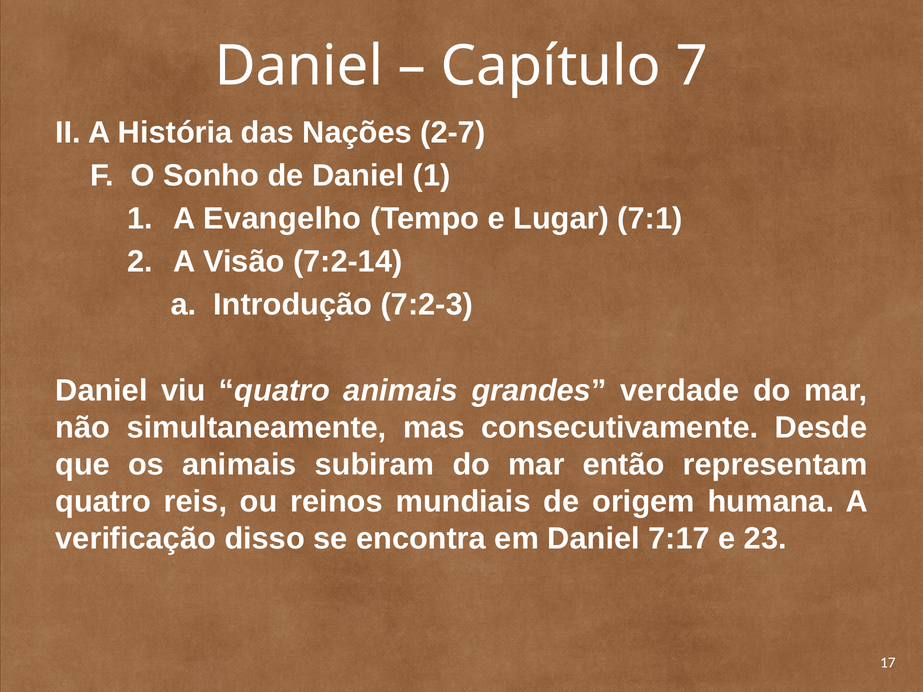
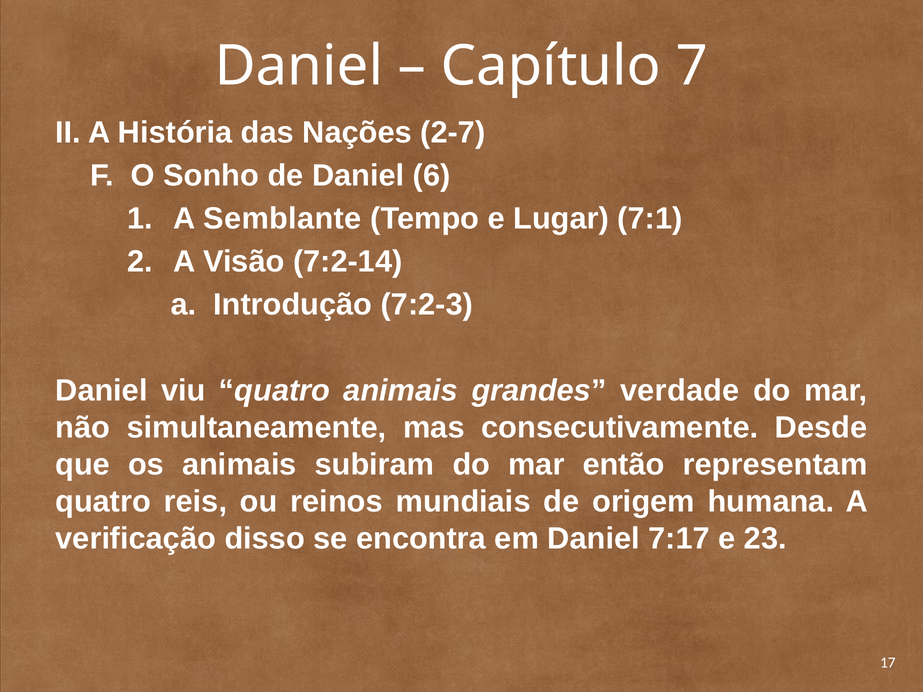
Daniel 1: 1 -> 6
Evangelho: Evangelho -> Semblante
